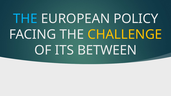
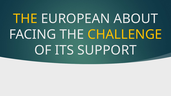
THE at (25, 19) colour: light blue -> yellow
POLICY: POLICY -> ABOUT
BETWEEN: BETWEEN -> SUPPORT
